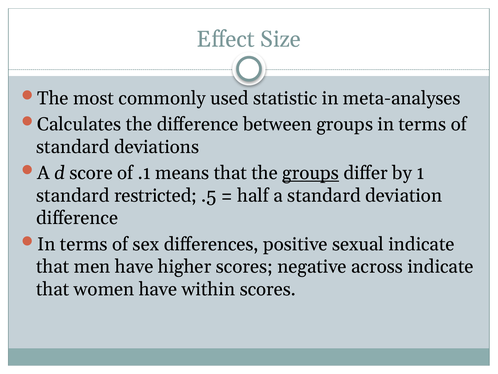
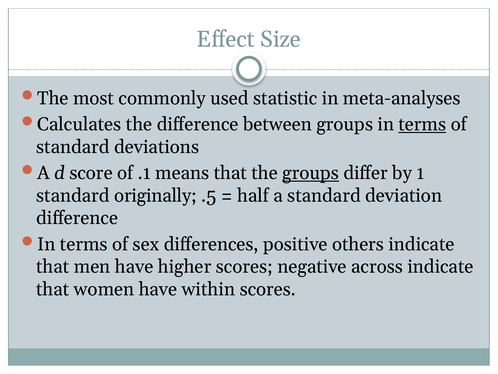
terms at (422, 124) underline: none -> present
restricted: restricted -> originally
sexual: sexual -> others
